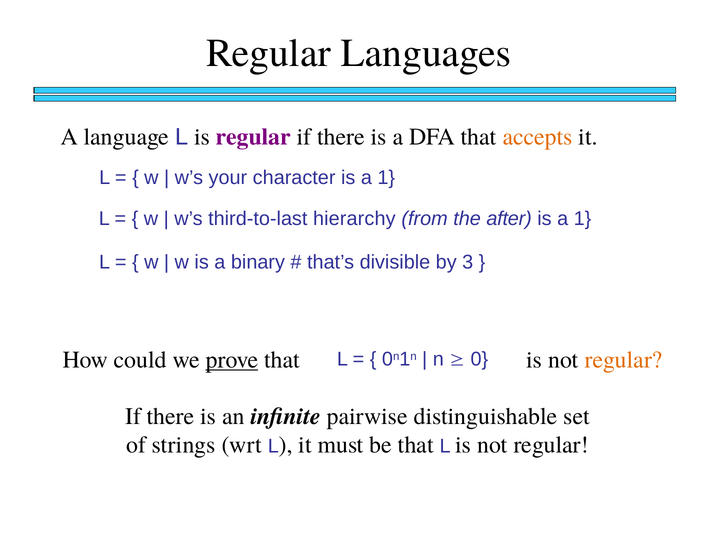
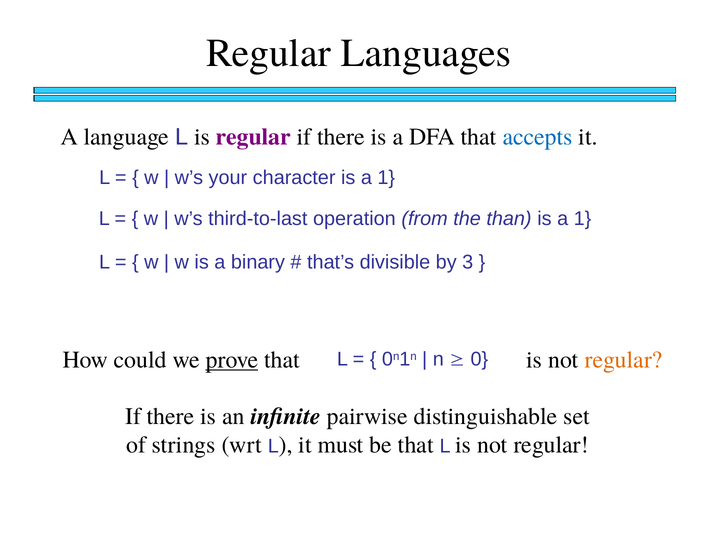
accepts colour: orange -> blue
hierarchy: hierarchy -> operation
after: after -> than
